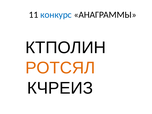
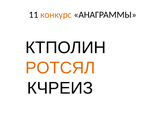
конкурс colour: blue -> orange
